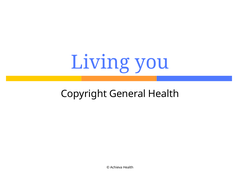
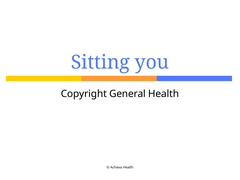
Living: Living -> Sitting
